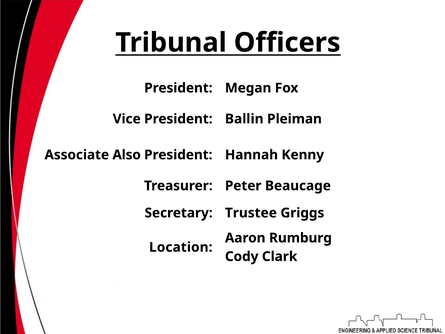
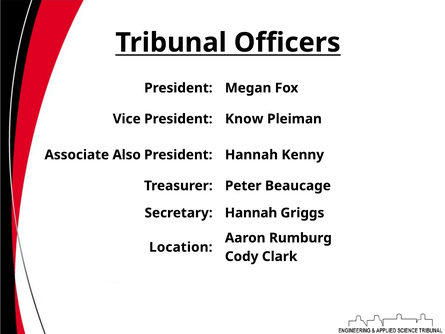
Ballin: Ballin -> Know
Secretary Trustee: Trustee -> Hannah
